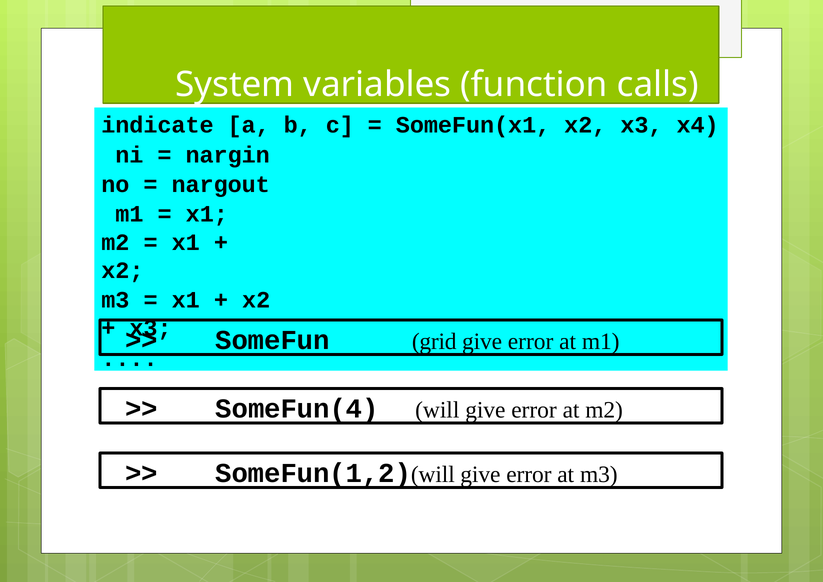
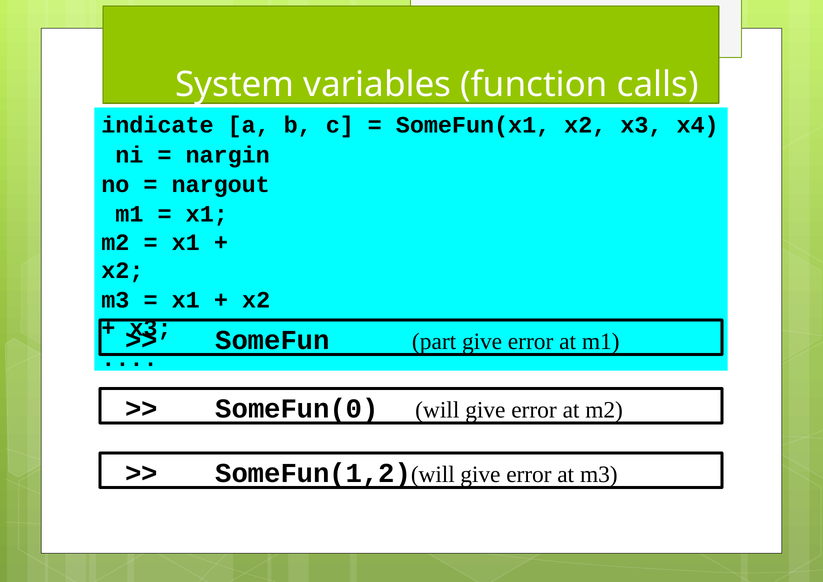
grid: grid -> part
SomeFun(4: SomeFun(4 -> SomeFun(0
